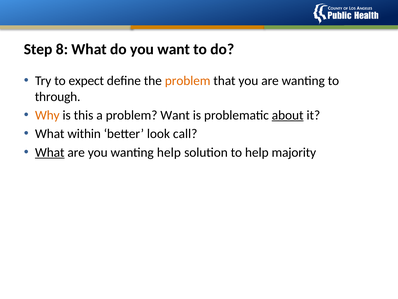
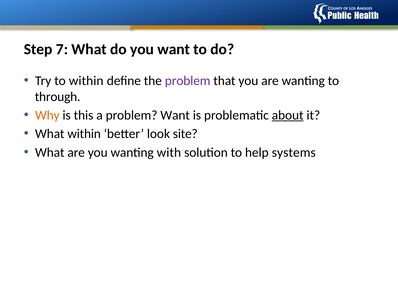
8: 8 -> 7
to expect: expect -> within
problem at (188, 81) colour: orange -> purple
call: call -> site
What at (50, 152) underline: present -> none
wanting help: help -> with
majority: majority -> systems
